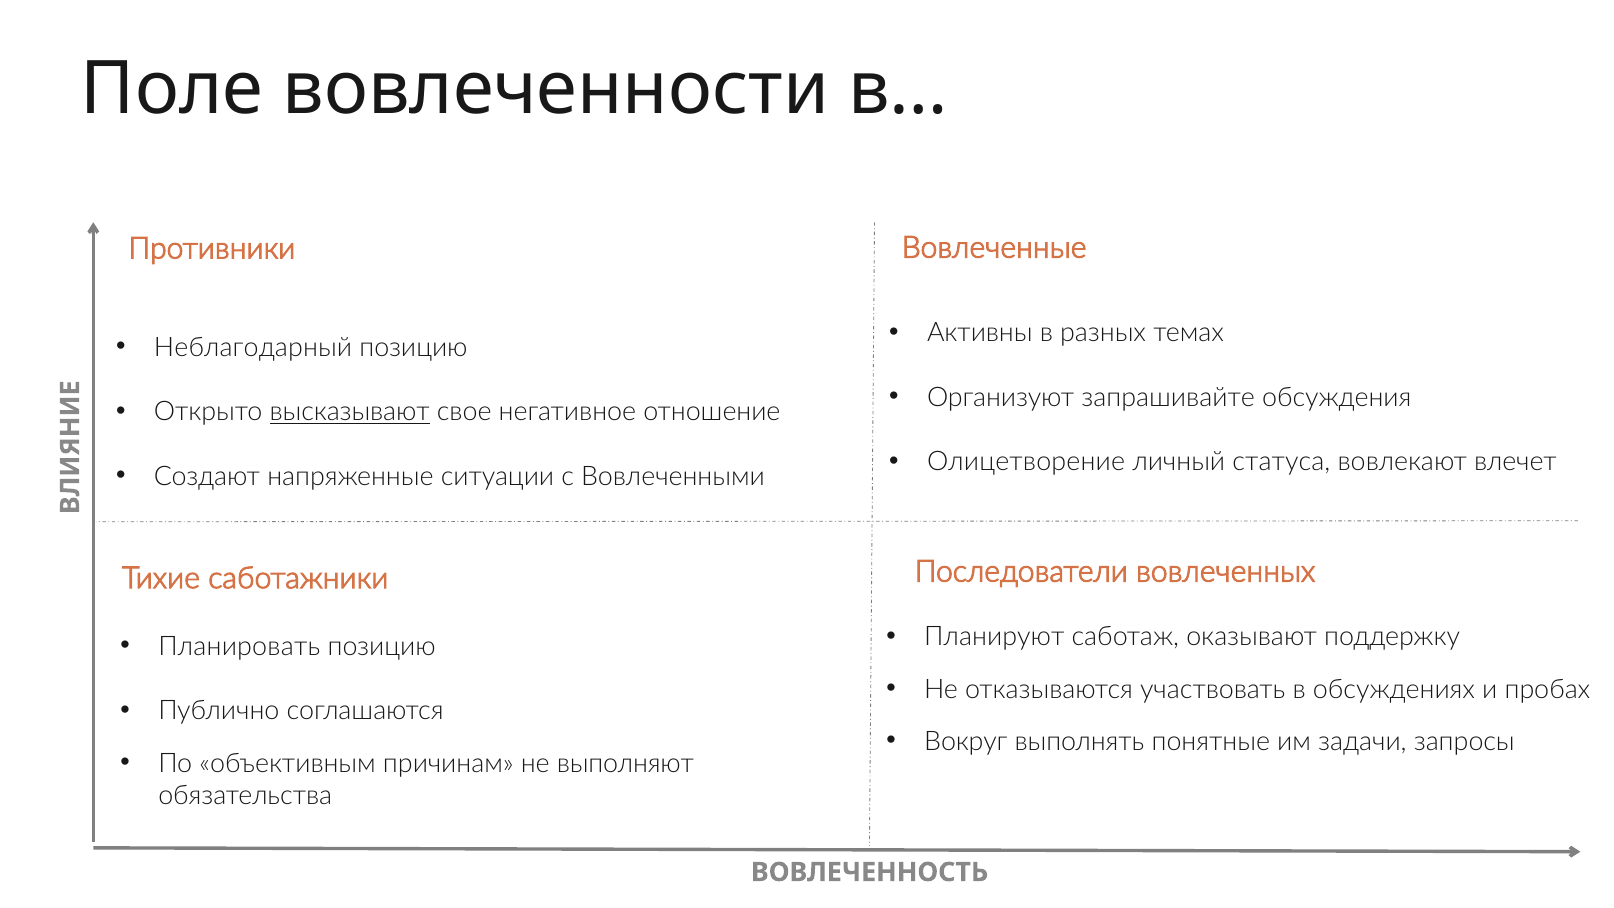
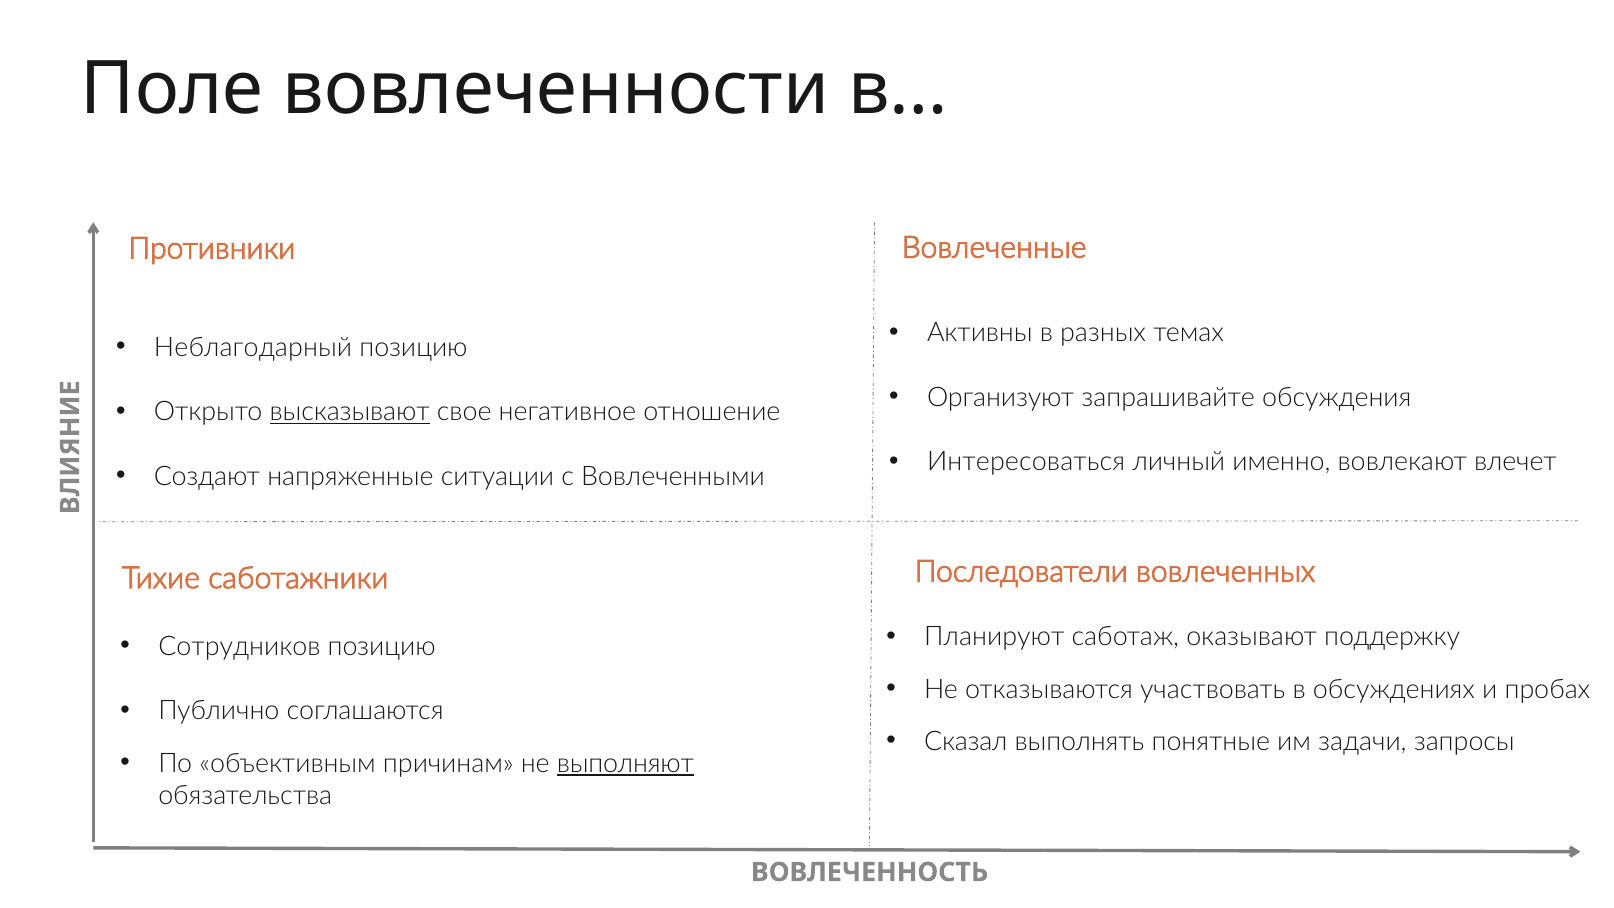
Олицетворение: Олицетворение -> Интересоваться
статуса: статуса -> именно
Планировать: Планировать -> Сотрудников
Вокруг: Вокруг -> Сказал
выполняют underline: none -> present
